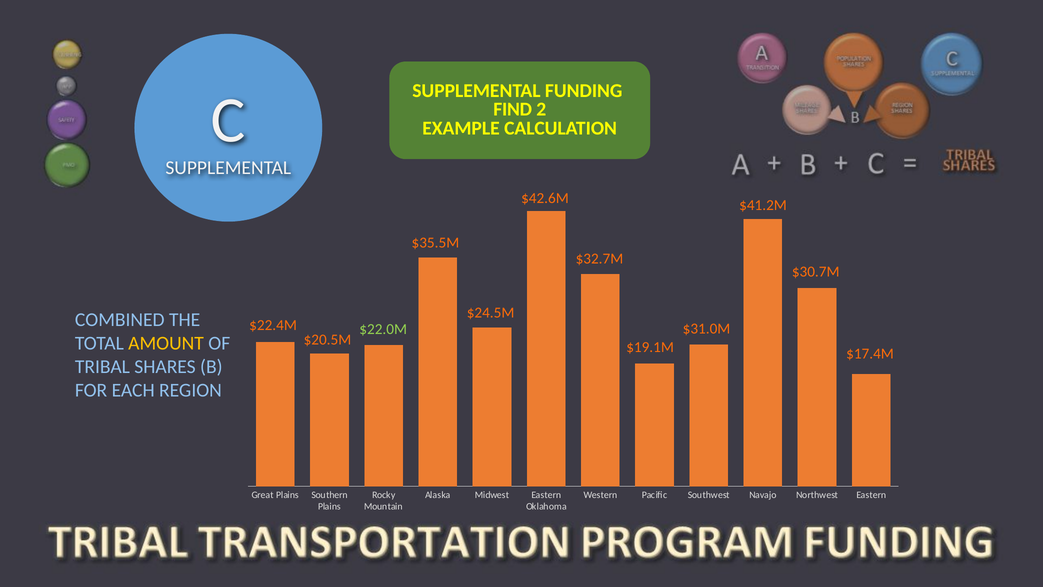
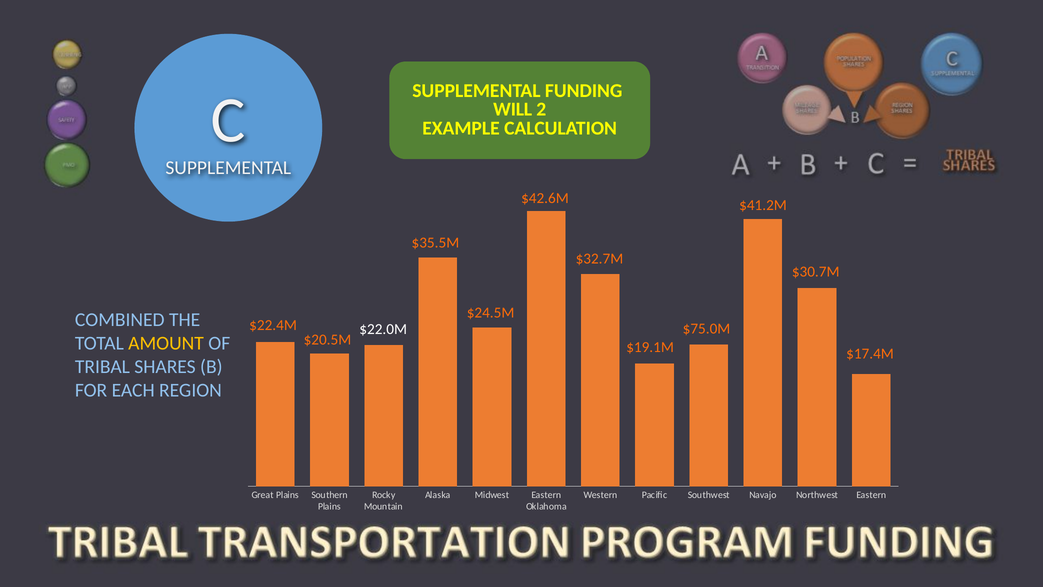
FIND: FIND -> WILL
$31.0M: $31.0M -> $75.0M
$22.0M colour: light green -> white
